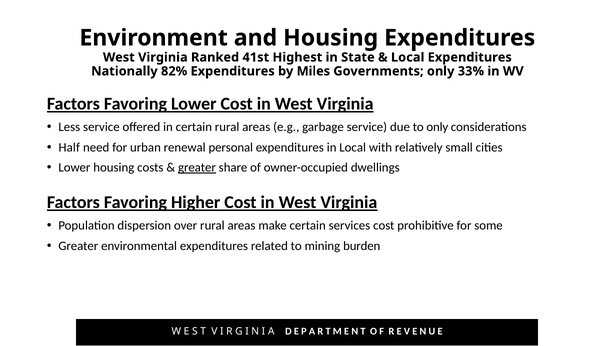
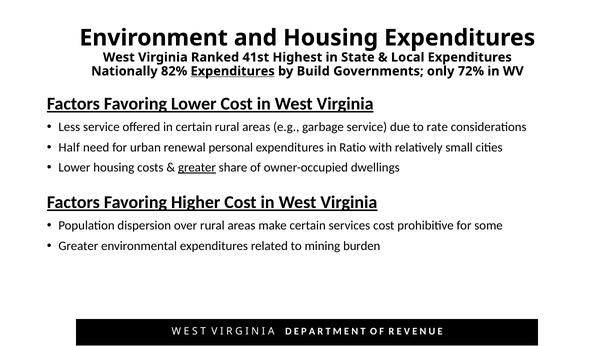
Expenditures at (233, 71) underline: none -> present
Miles: Miles -> Build
33%: 33% -> 72%
to only: only -> rate
in Local: Local -> Ratio
